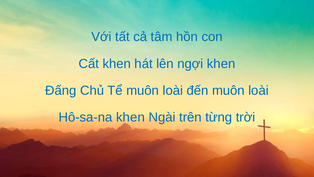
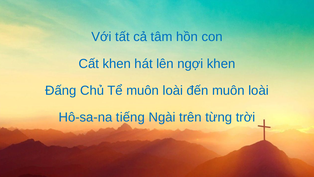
Hô-sa-na khen: khen -> tiếng
